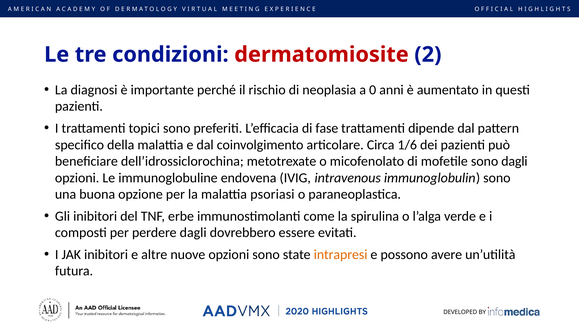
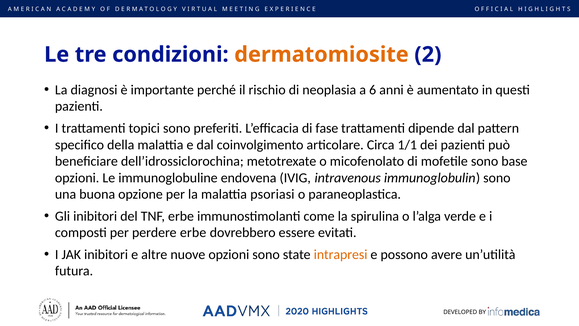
dermatomiosite colour: red -> orange
0: 0 -> 6
1/6: 1/6 -> 1/1
sono dagli: dagli -> base
perdere dagli: dagli -> erbe
